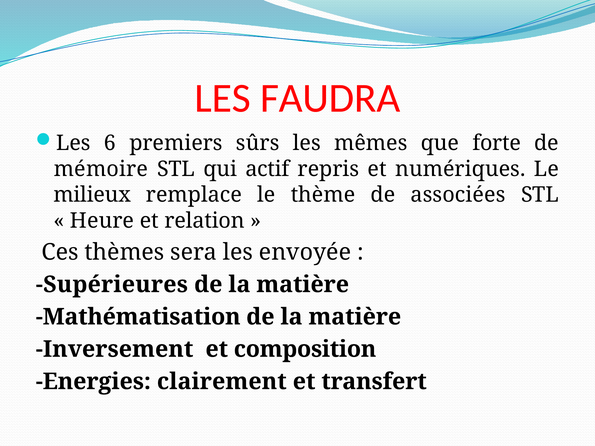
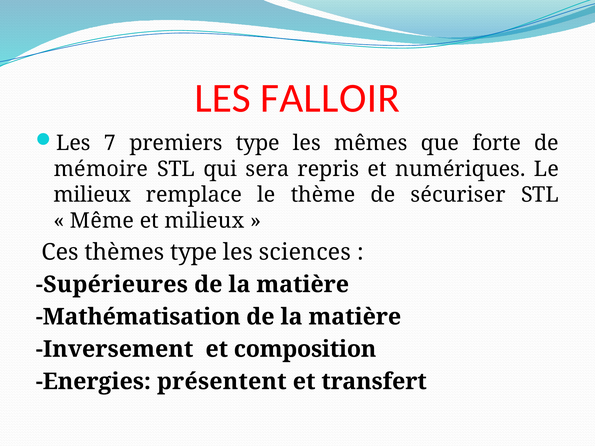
FAUDRA: FAUDRA -> FALLOIR
6: 6 -> 7
premiers sûrs: sûrs -> type
actif: actif -> sera
associées: associées -> sécuriser
Heure: Heure -> Même
et relation: relation -> milieux
thèmes sera: sera -> type
envoyée: envoyée -> sciences
clairement: clairement -> présentent
